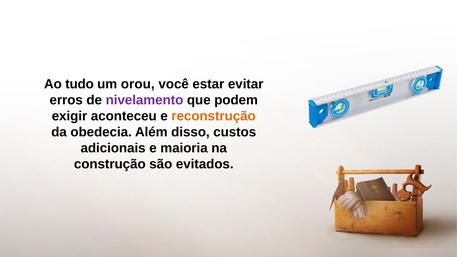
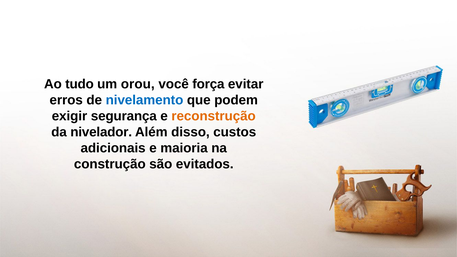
estar: estar -> força
nivelamento colour: purple -> blue
aconteceu: aconteceu -> segurança
obedecia: obedecia -> nivelador
